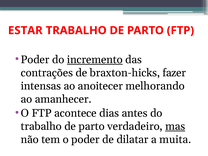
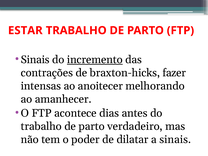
Poder at (35, 60): Poder -> Sinais
mas underline: present -> none
a muita: muita -> sinais
